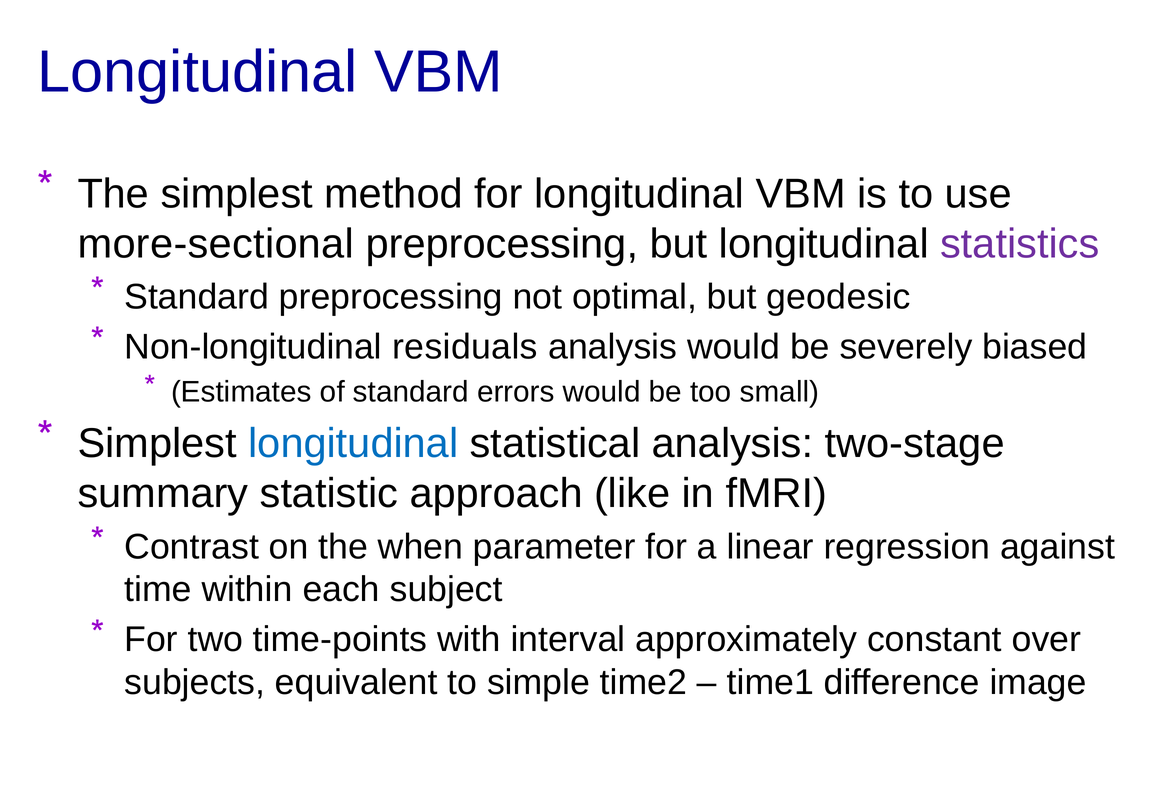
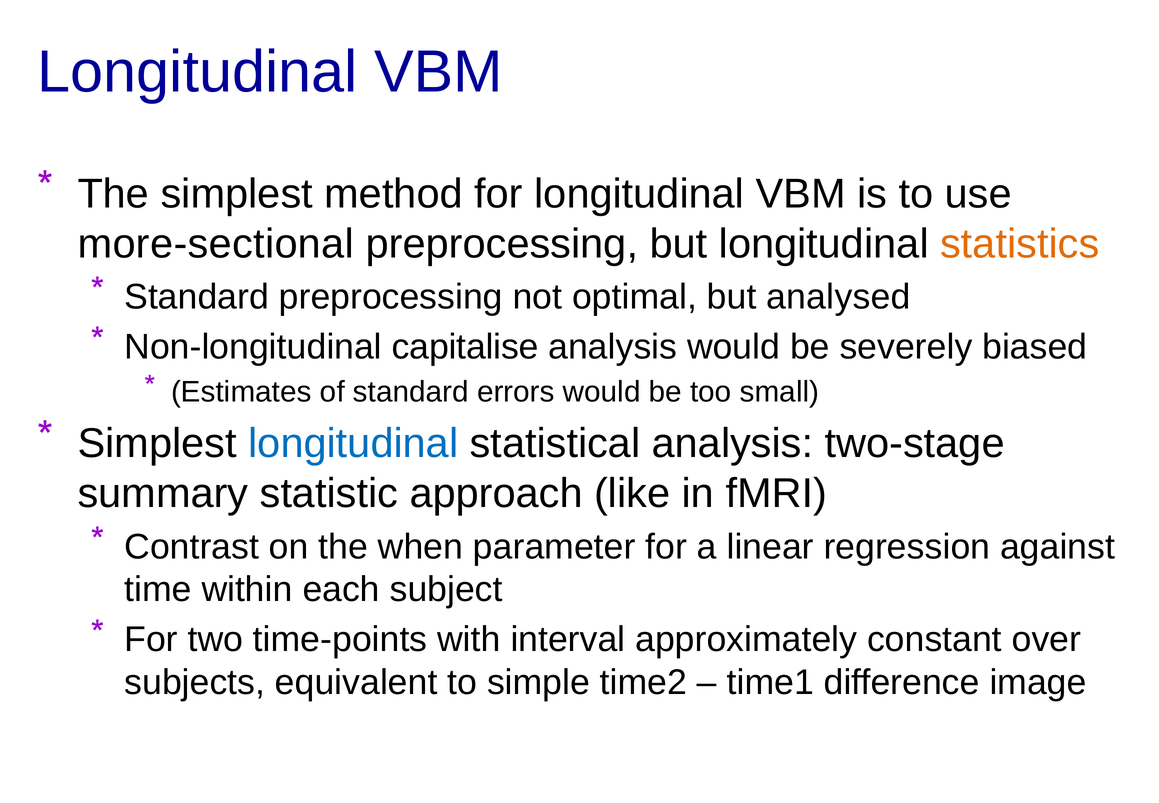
statistics colour: purple -> orange
geodesic: geodesic -> analysed
residuals: residuals -> capitalise
